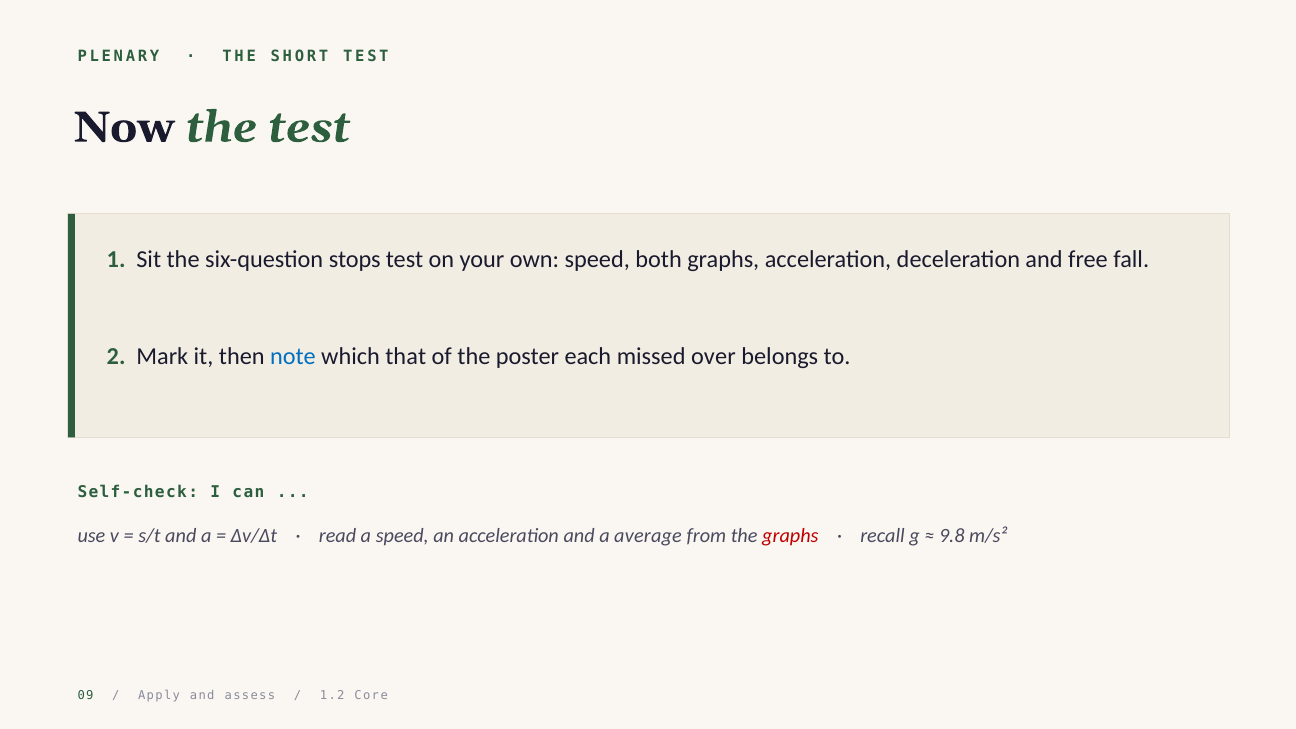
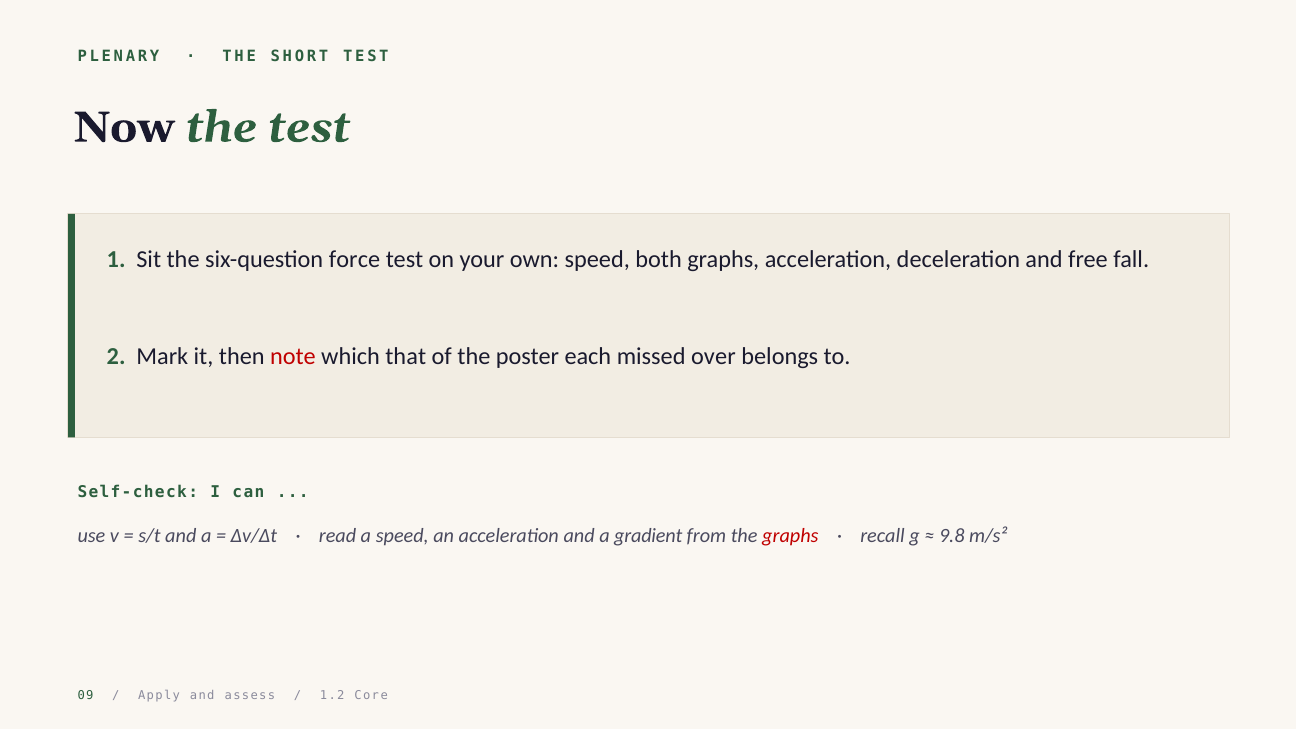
stops: stops -> force
note colour: blue -> red
average: average -> gradient
